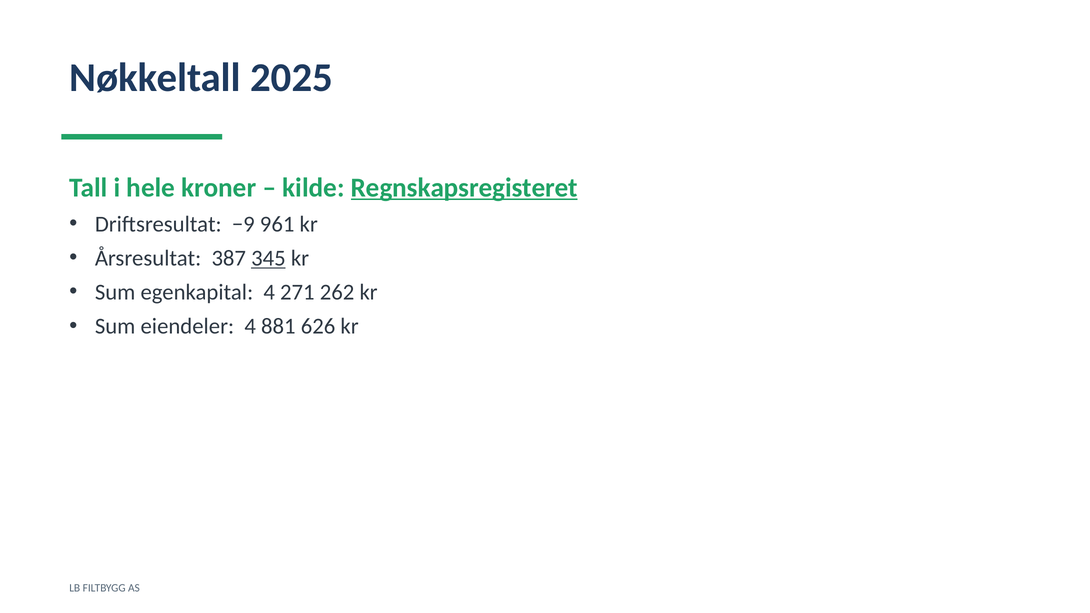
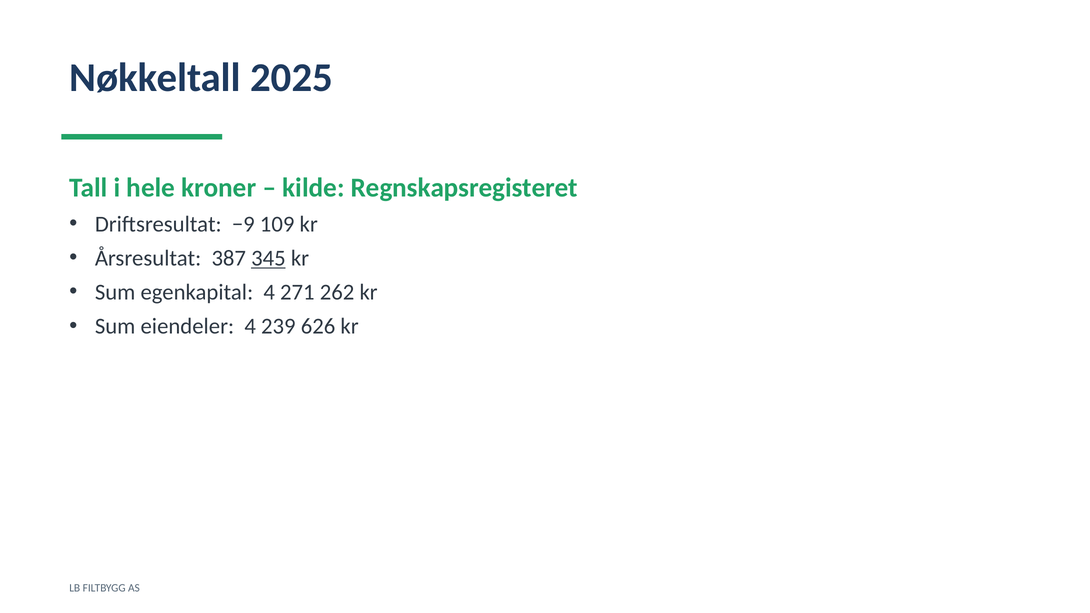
Regnskapsregisteret underline: present -> none
961: 961 -> 109
881: 881 -> 239
